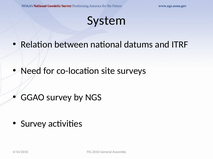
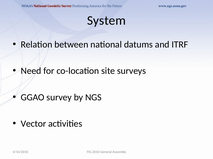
Survey at (33, 124): Survey -> Vector
